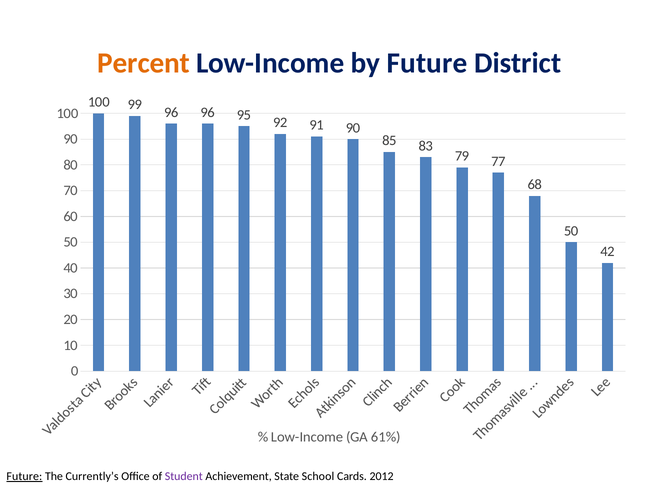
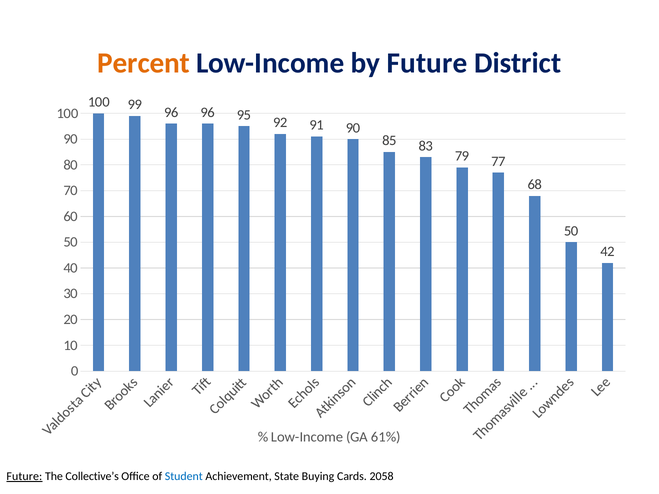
Currently’s: Currently’s -> Collective’s
Student colour: purple -> blue
School: School -> Buying
2012: 2012 -> 2058
